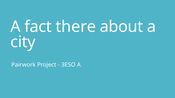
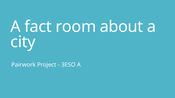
there: there -> room
